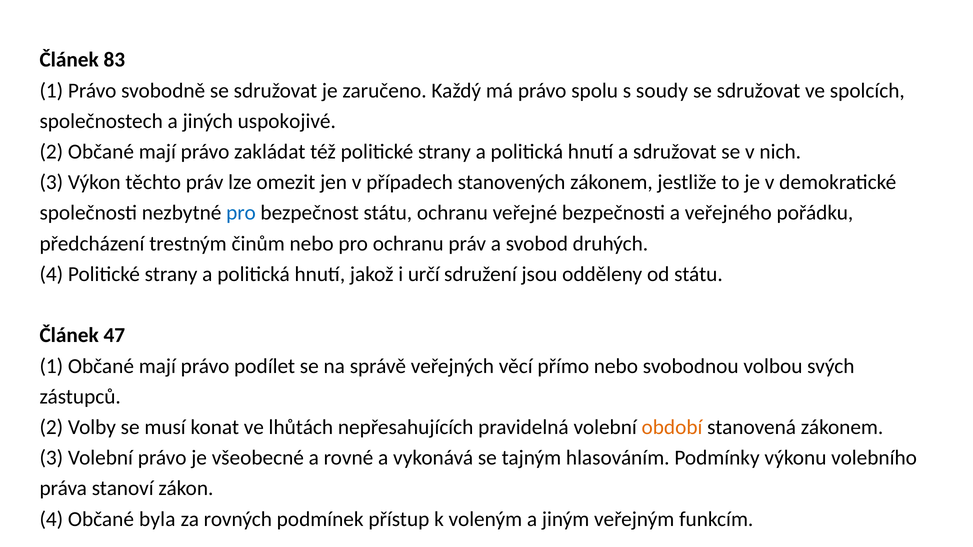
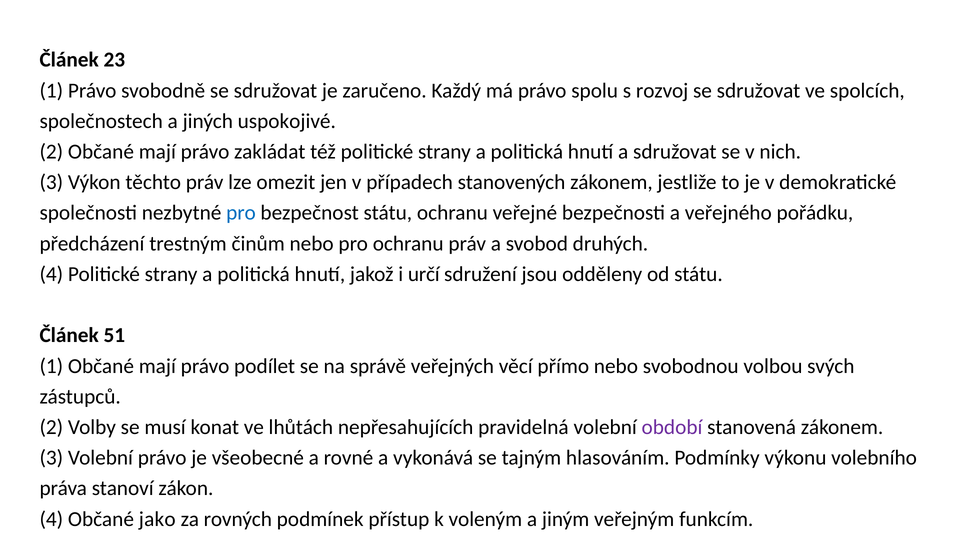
83: 83 -> 23
soudy: soudy -> rozvoj
47: 47 -> 51
období colour: orange -> purple
byla: byla -> jako
